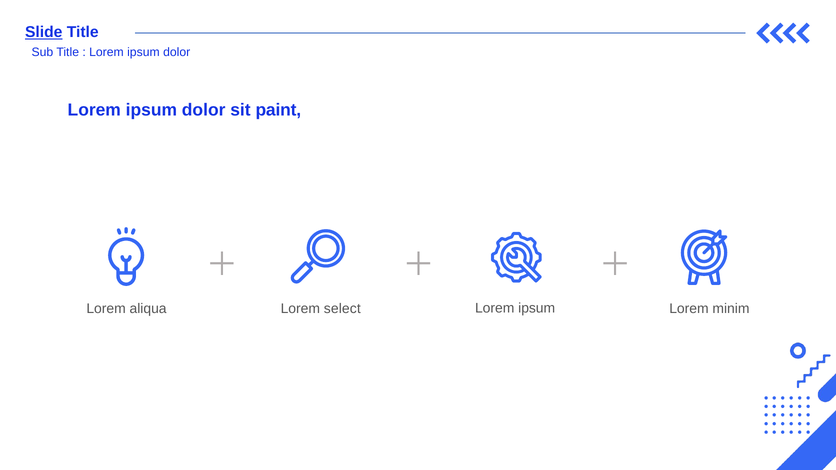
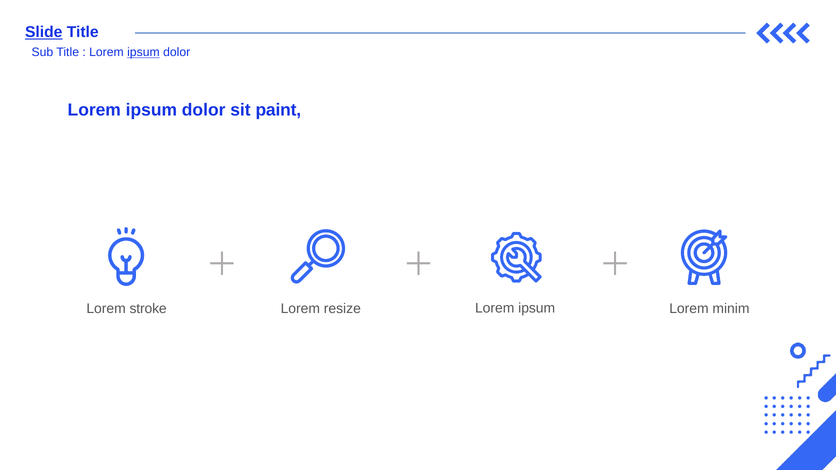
ipsum at (143, 53) underline: none -> present
aliqua: aliqua -> stroke
select: select -> resize
